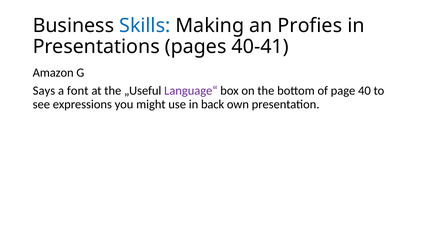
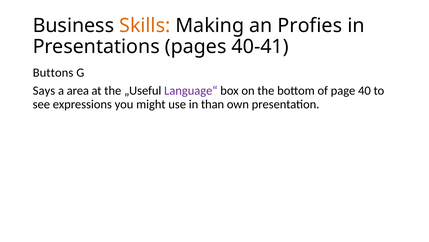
Skills colour: blue -> orange
Amazon: Amazon -> Buttons
font: font -> area
back: back -> than
